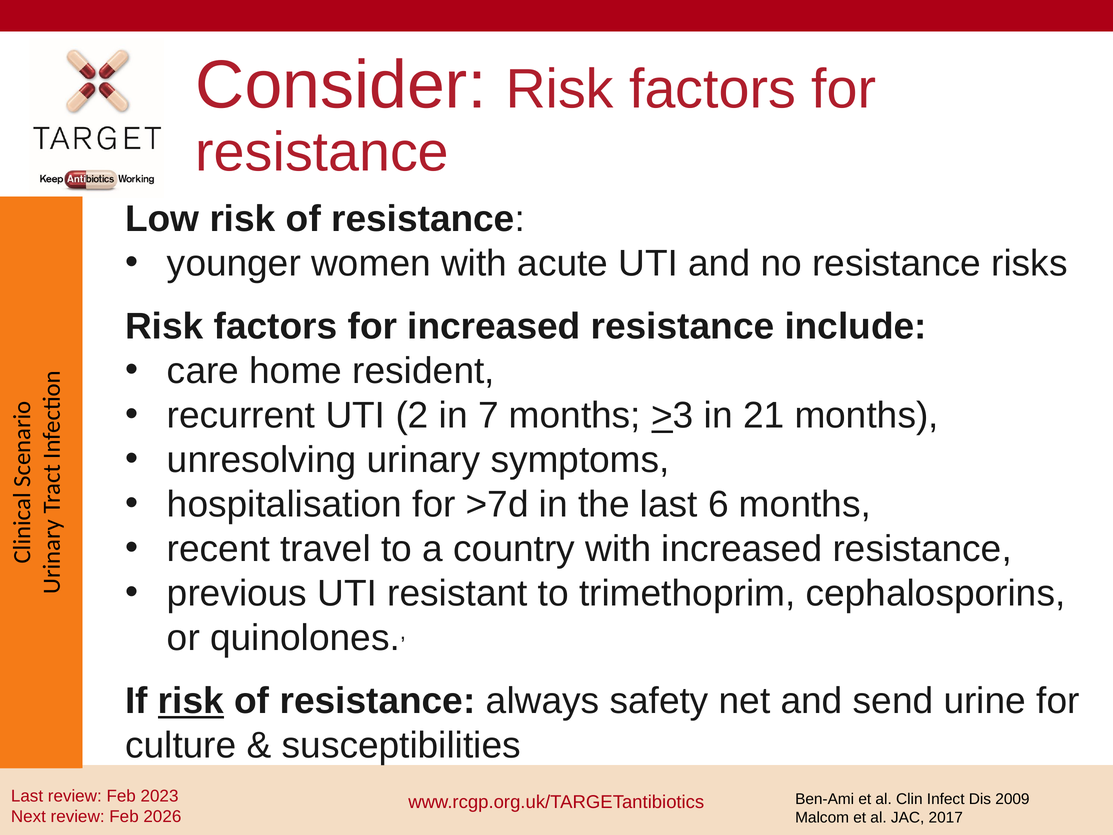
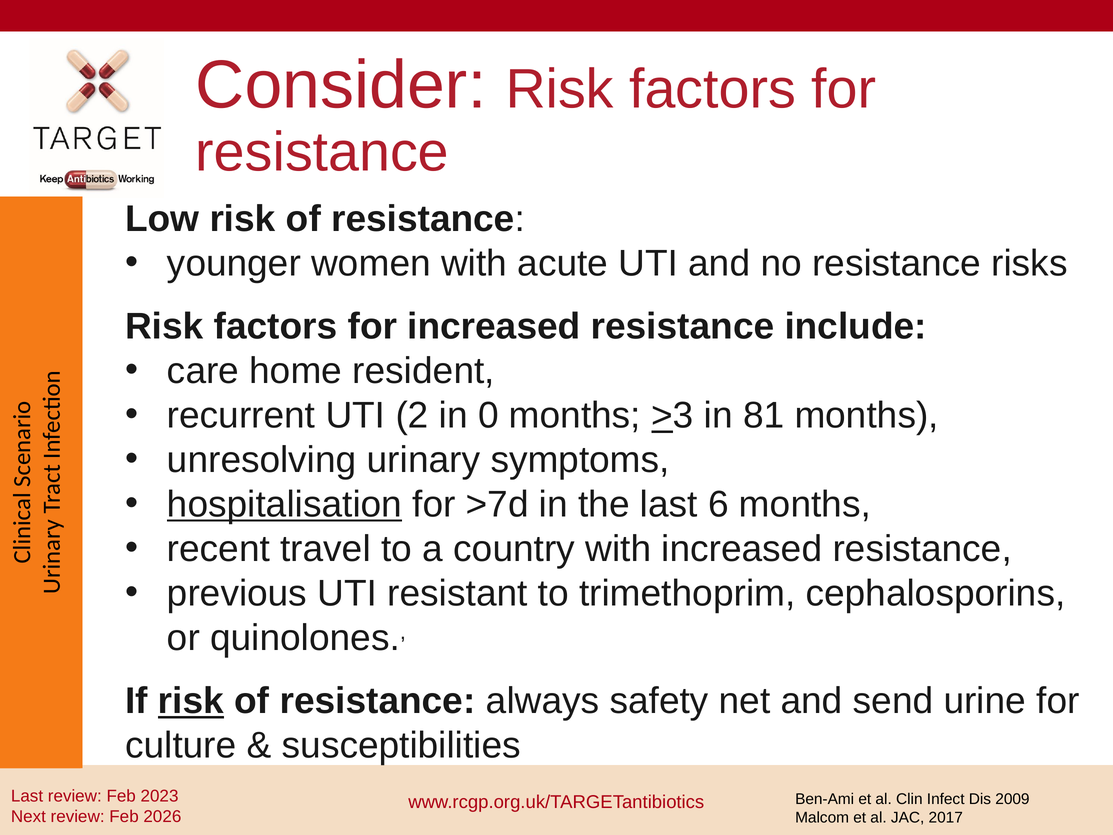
7: 7 -> 0
21: 21 -> 81
hospitalisation underline: none -> present
